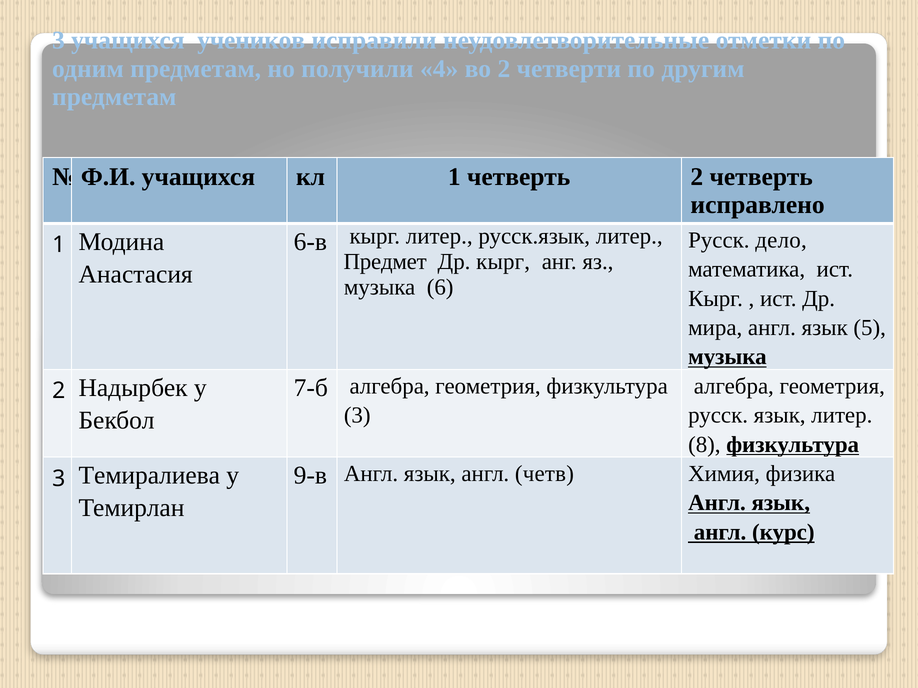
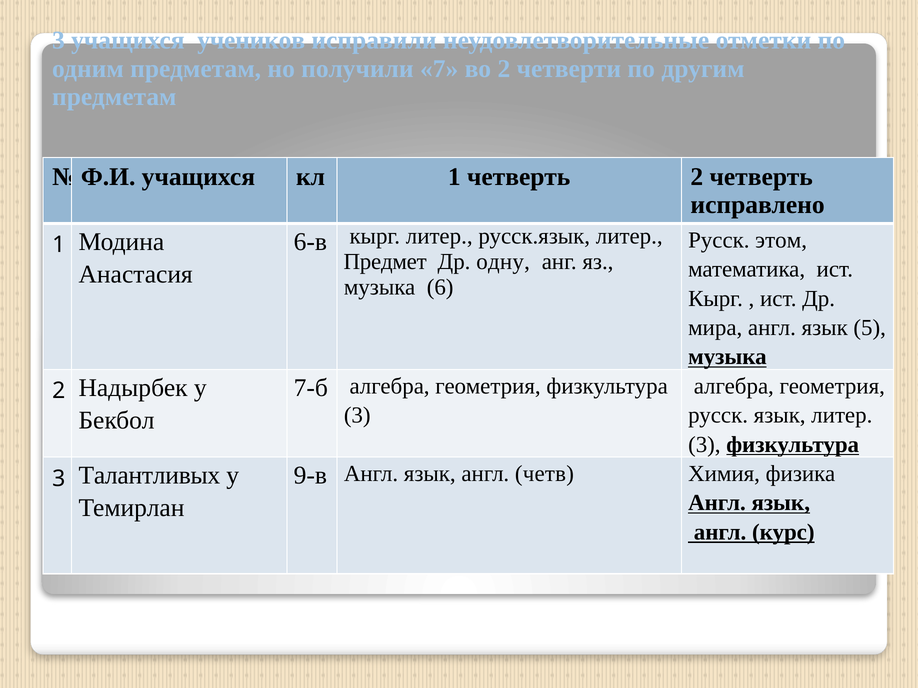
4: 4 -> 7
дело: дело -> этом
Др кырг: кырг -> одну
8 at (704, 445): 8 -> 3
Темиралиева: Темиралиева -> Талантливых
